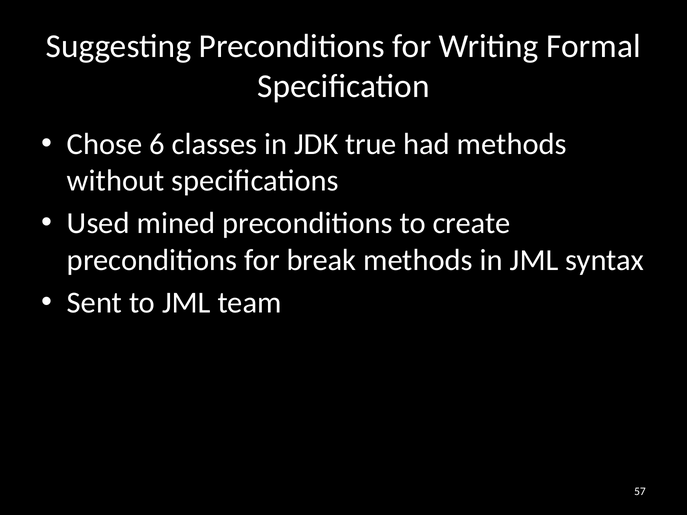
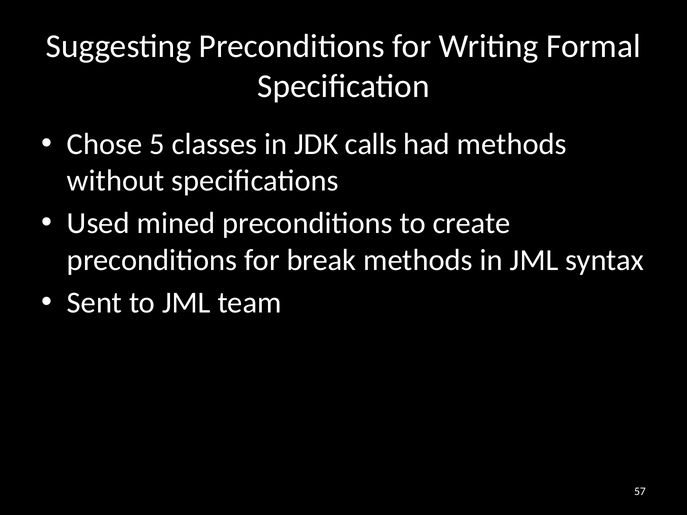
6: 6 -> 5
true: true -> calls
